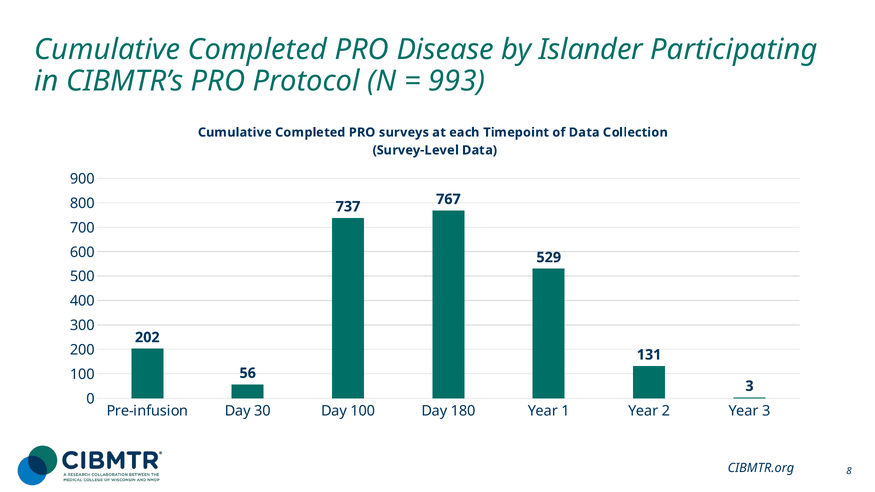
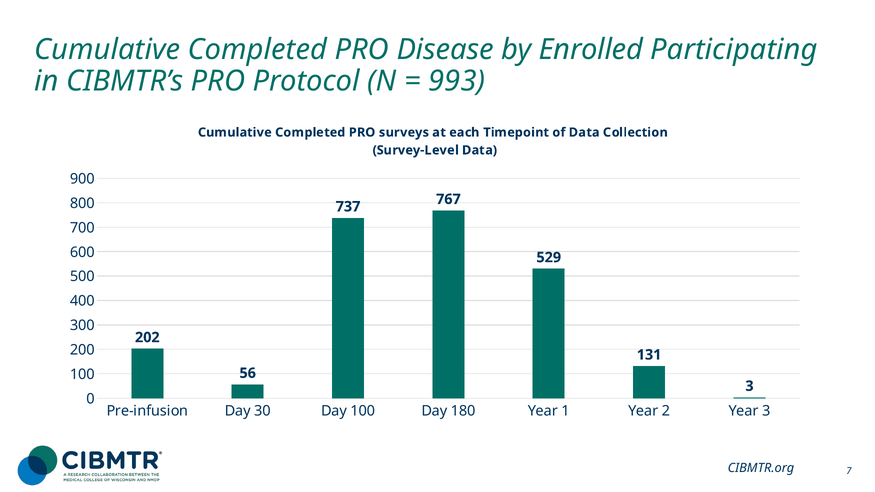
Islander: Islander -> Enrolled
8: 8 -> 7
